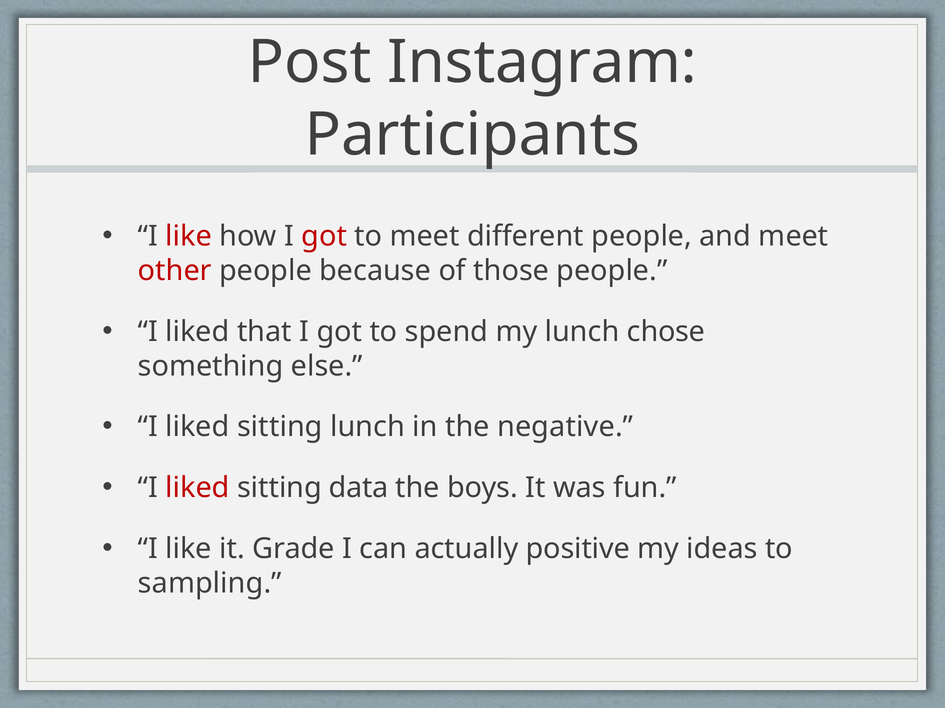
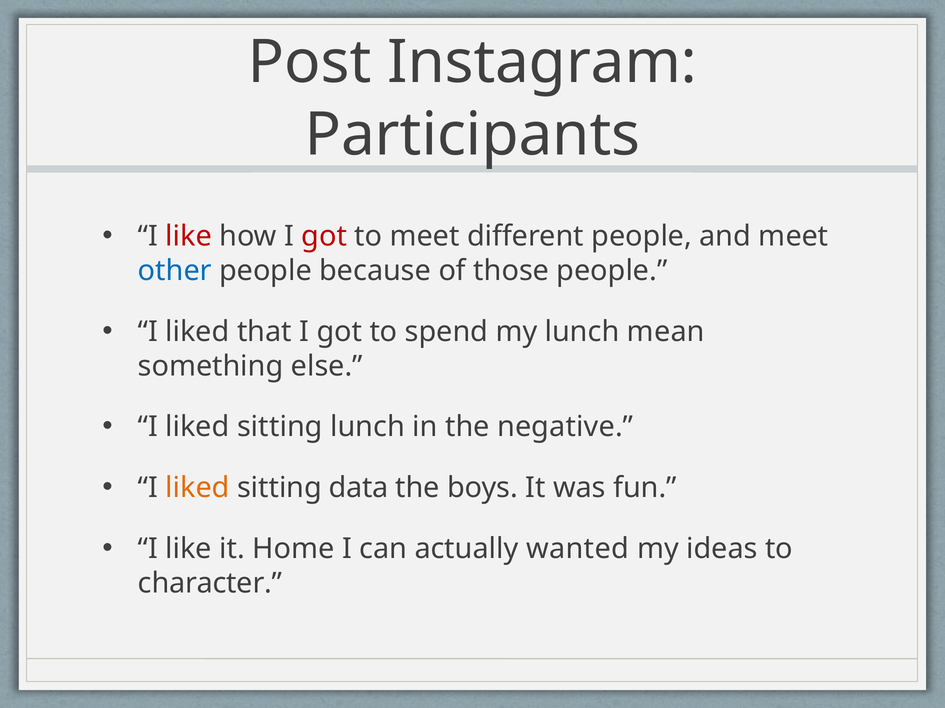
other colour: red -> blue
chose: chose -> mean
liked at (197, 488) colour: red -> orange
Grade: Grade -> Home
positive: positive -> wanted
sampling: sampling -> character
